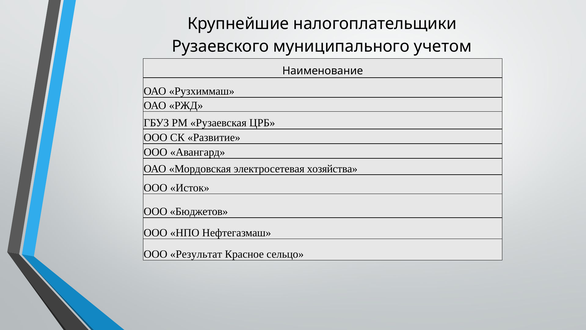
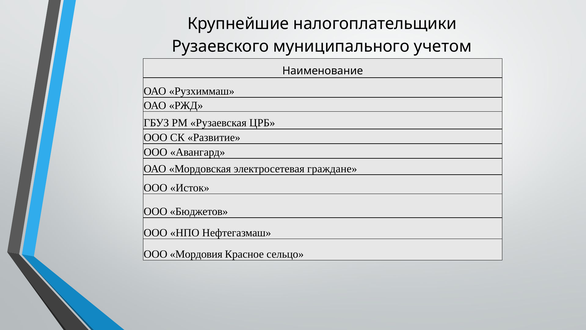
хозяйства: хозяйства -> граждане
Результат: Результат -> Мордовия
